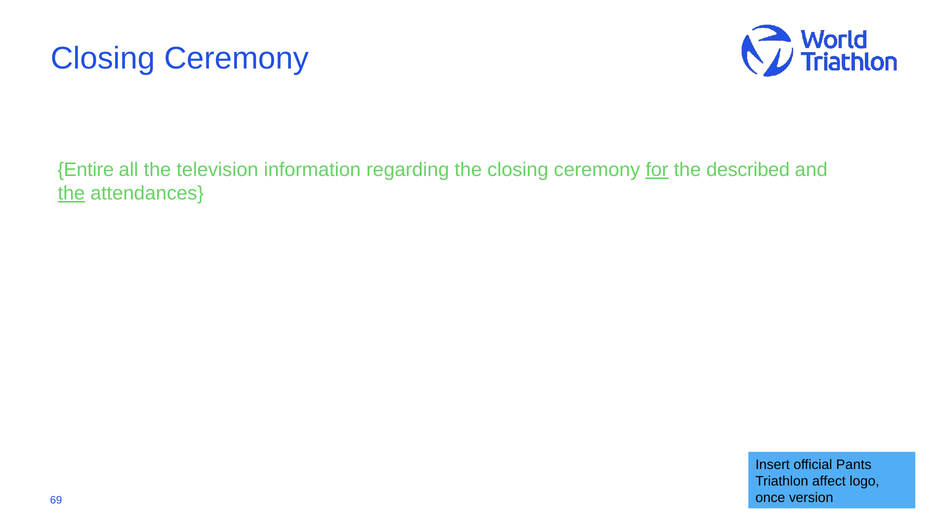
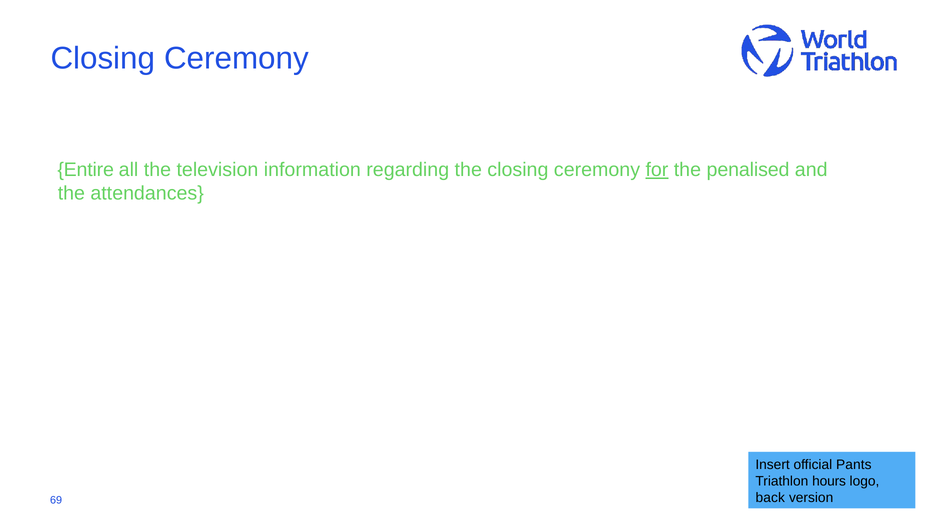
described: described -> penalised
the at (71, 193) underline: present -> none
affect: affect -> hours
once: once -> back
